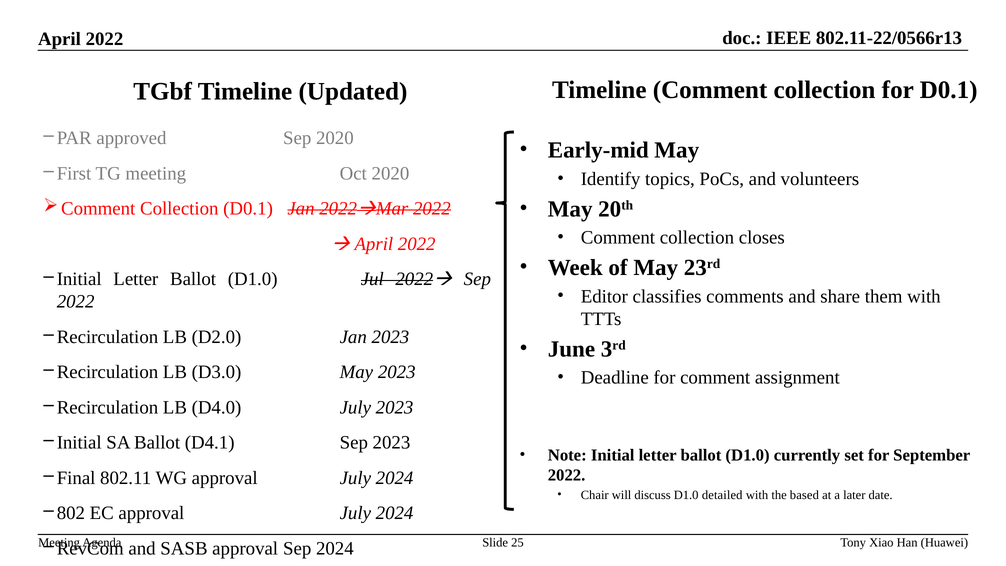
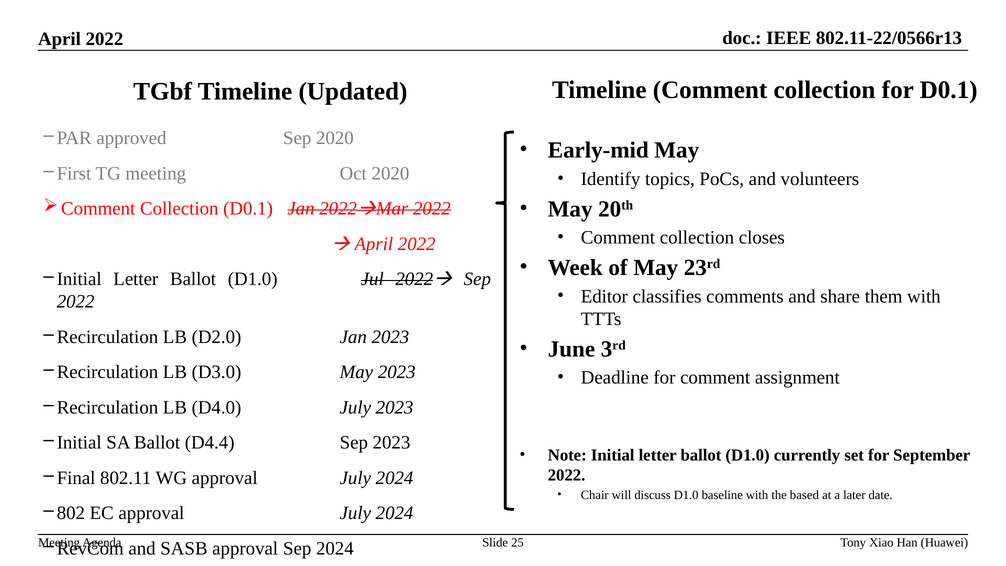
D4.1: D4.1 -> D4.4
detailed: detailed -> baseline
